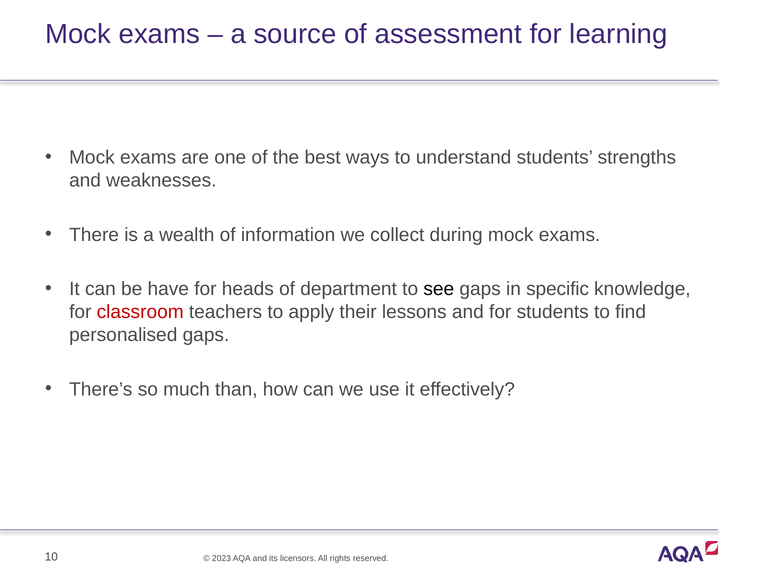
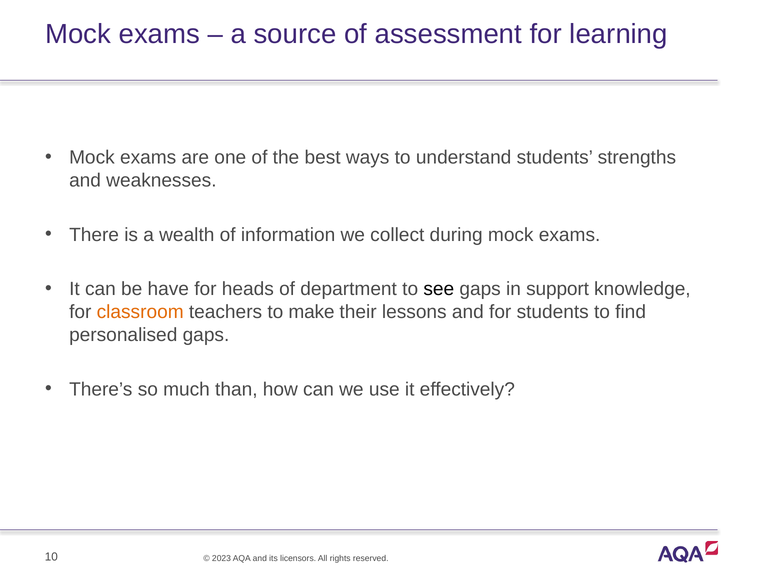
specific: specific -> support
classroom colour: red -> orange
apply: apply -> make
